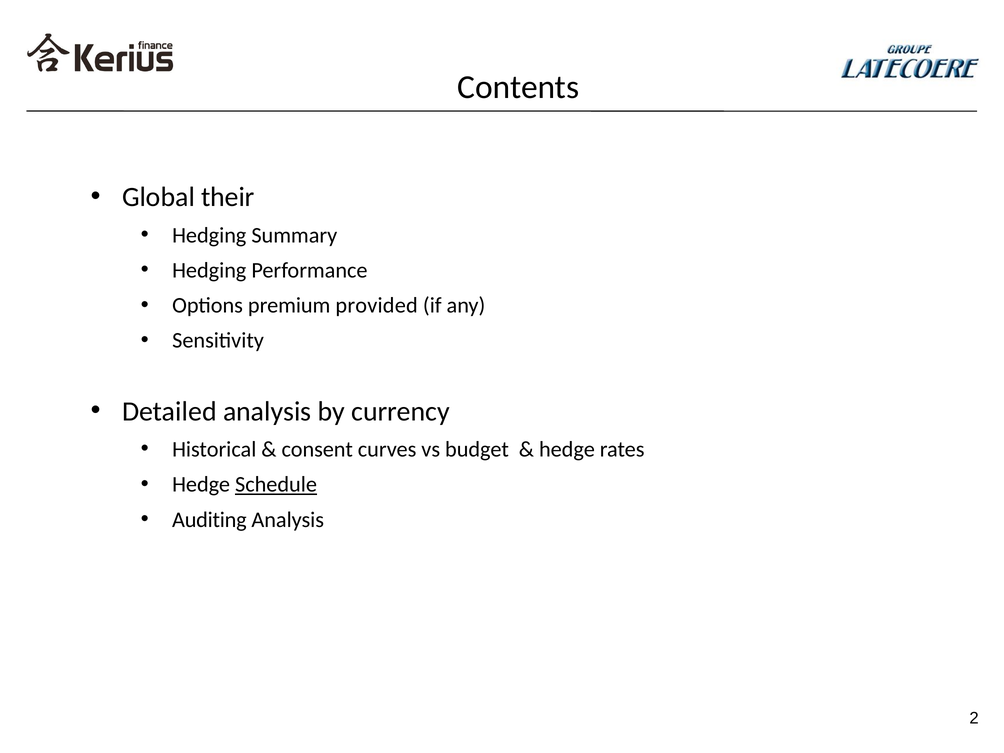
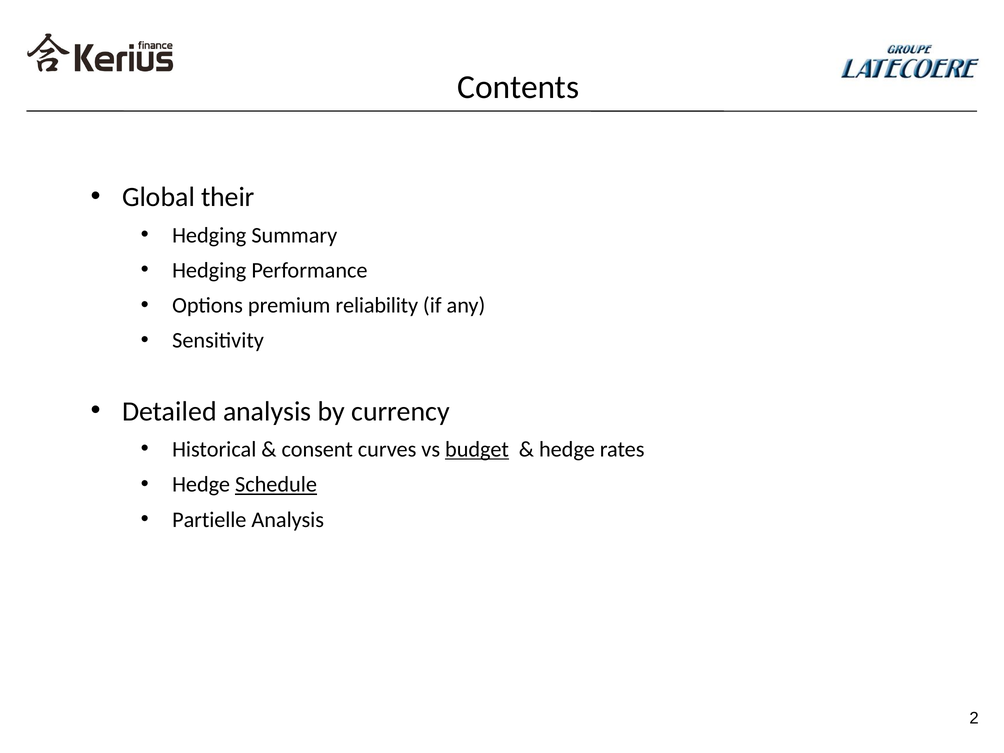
provided: provided -> reliability
budget underline: none -> present
Auditing: Auditing -> Partielle
